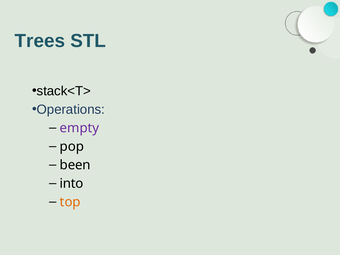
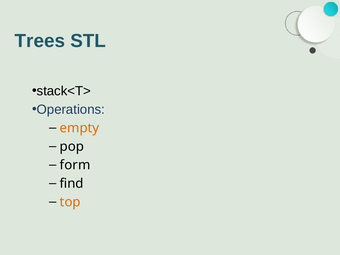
empty colour: purple -> orange
been: been -> form
into: into -> find
